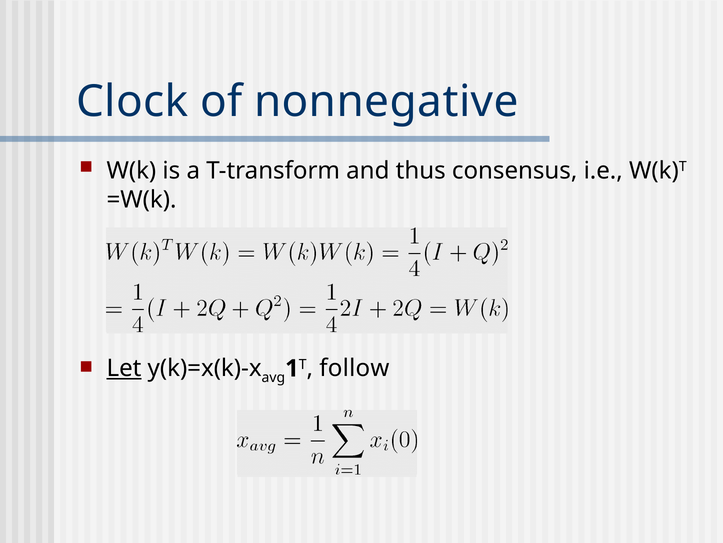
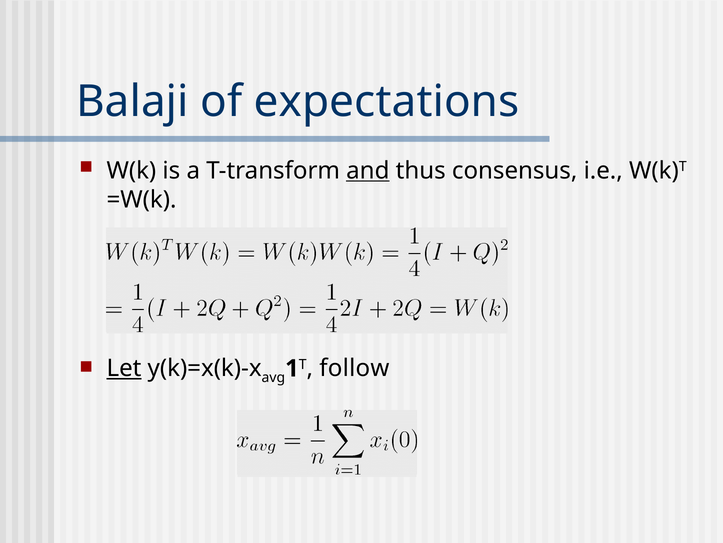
Clock: Clock -> Balaji
nonnegative: nonnegative -> expectations
and underline: none -> present
